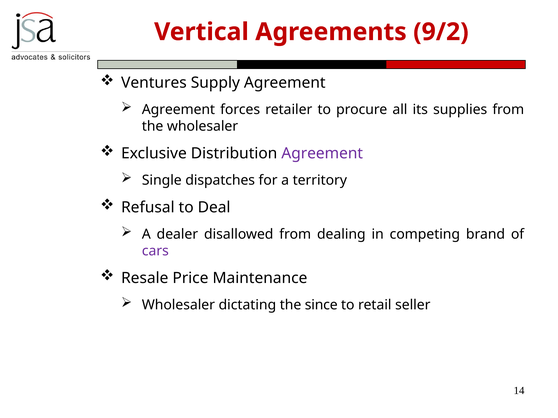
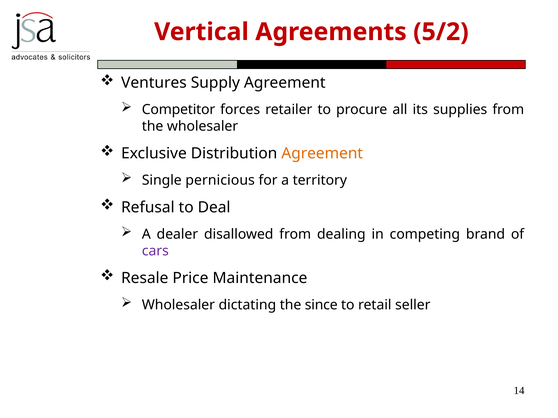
9/2: 9/2 -> 5/2
Agreement at (178, 110): Agreement -> Competitor
Agreement at (322, 154) colour: purple -> orange
dispatches: dispatches -> pernicious
